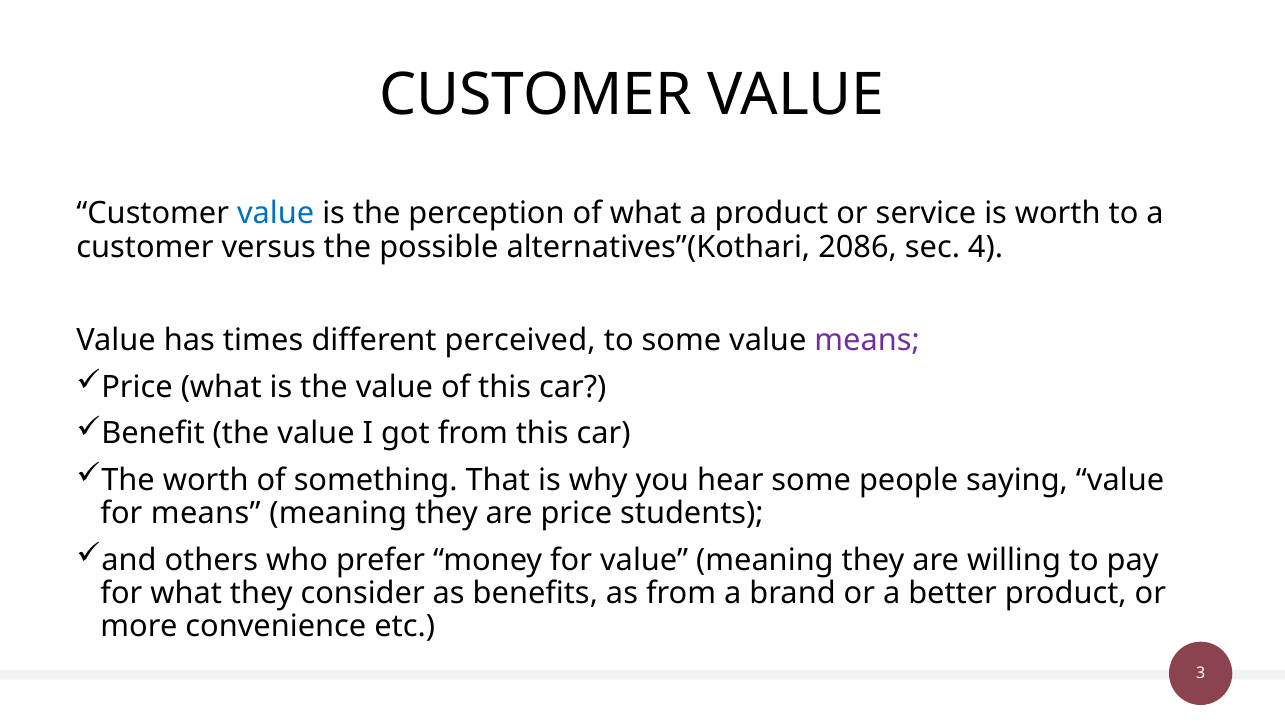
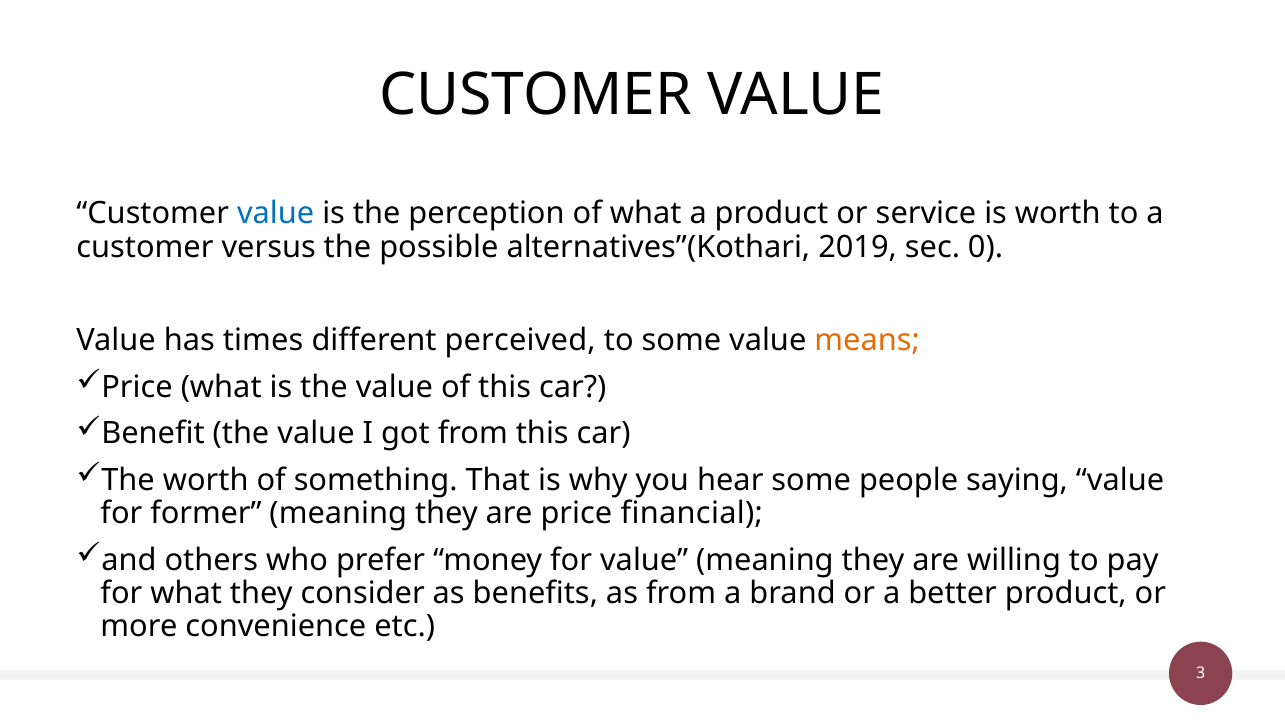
2086: 2086 -> 2019
4: 4 -> 0
means at (867, 340) colour: purple -> orange
for means: means -> former
students: students -> financial
